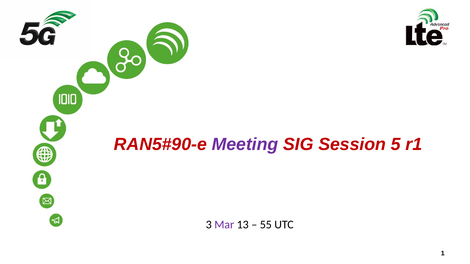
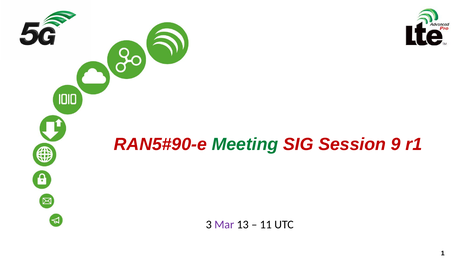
Meeting colour: purple -> green
5: 5 -> 9
55: 55 -> 11
